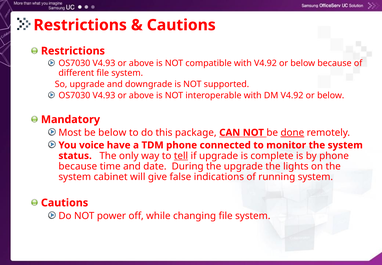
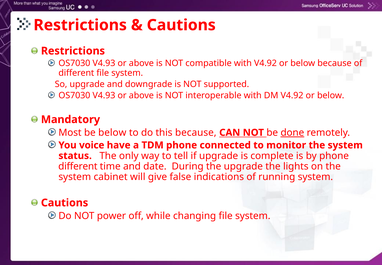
this package: package -> because
tell underline: present -> none
because at (78, 166): because -> different
